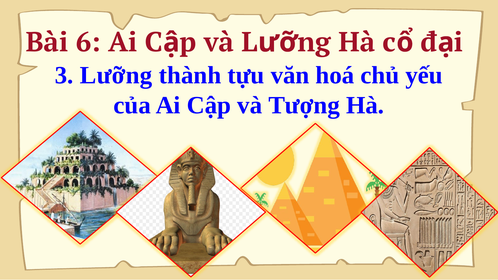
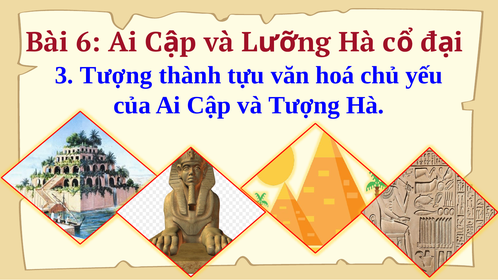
3 Lưỡng: Lưỡng -> Tượng
